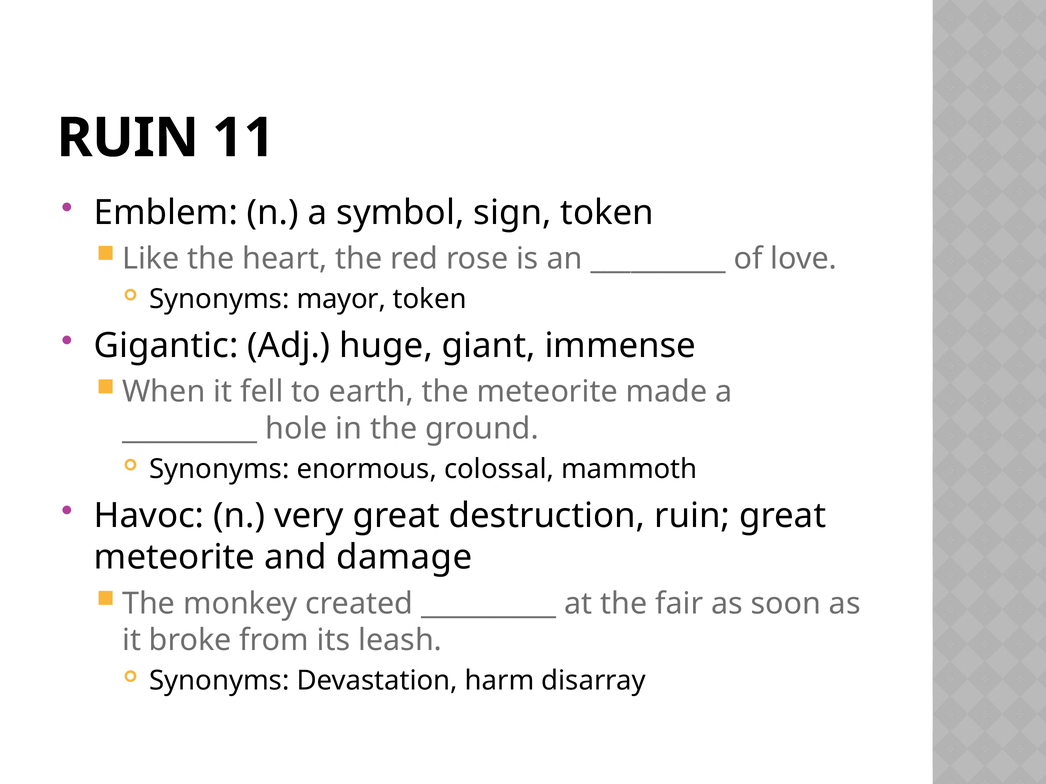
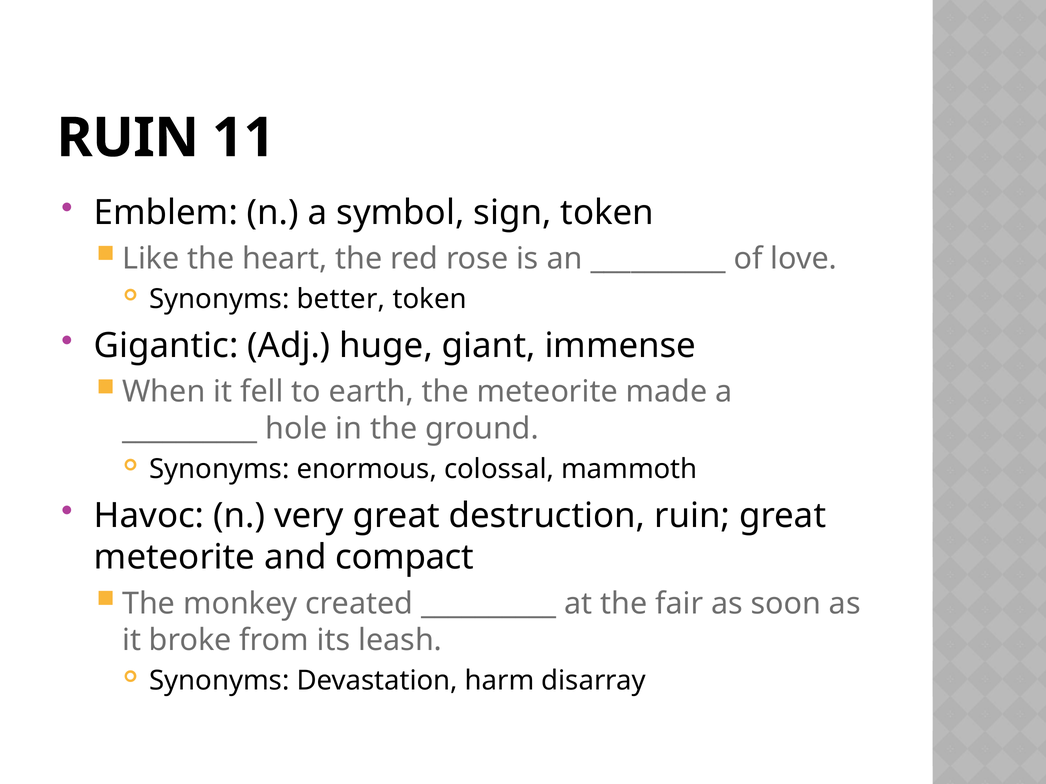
mayor: mayor -> better
damage: damage -> compact
